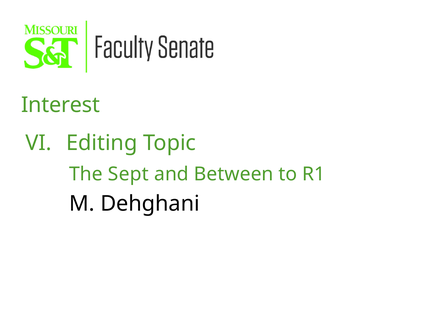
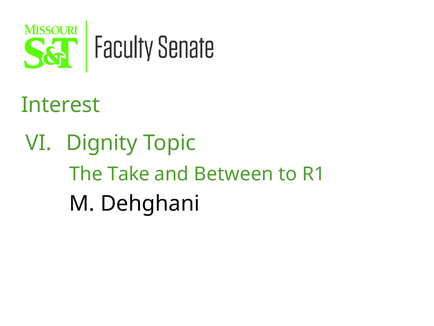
Editing: Editing -> Dignity
Sept: Sept -> Take
